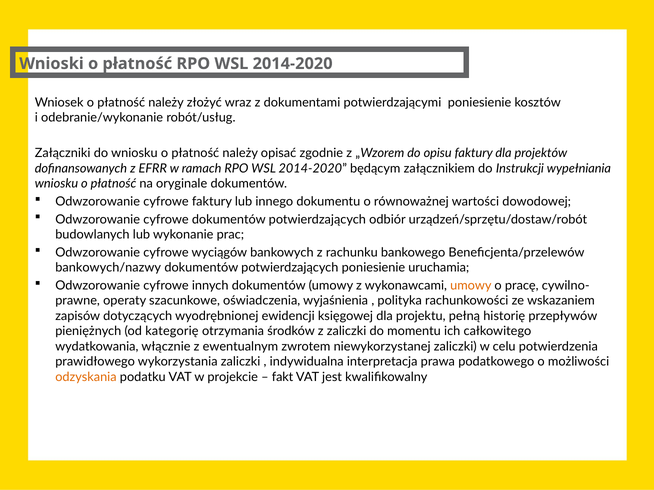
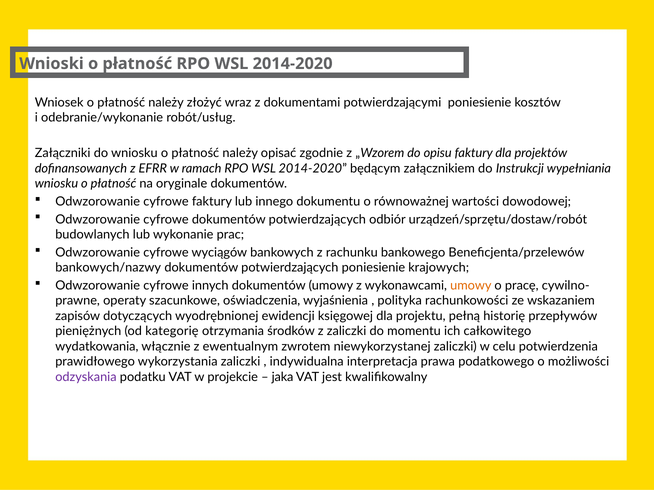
uruchamia: uruchamia -> krajowych
odzyskania colour: orange -> purple
fakt: fakt -> jaka
